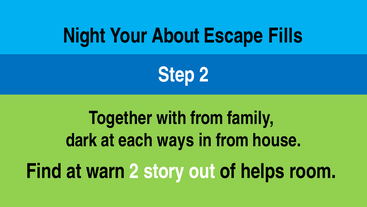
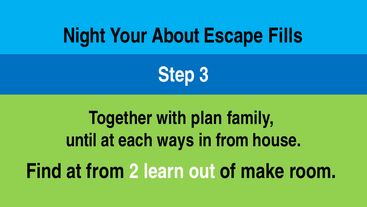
Step 2: 2 -> 3
with from: from -> plan
dark: dark -> until
at warn: warn -> from
story: story -> learn
helps: helps -> make
